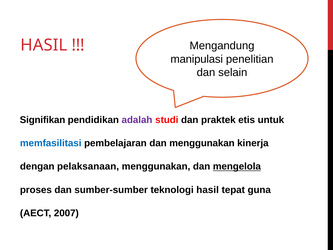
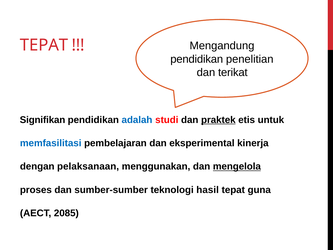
HASIL at (44, 45): HASIL -> TEPAT
manipulasi at (197, 59): manipulasi -> pendidikan
selain: selain -> terikat
adalah colour: purple -> blue
praktek underline: none -> present
dan menggunakan: menggunakan -> eksperimental
2007: 2007 -> 2085
